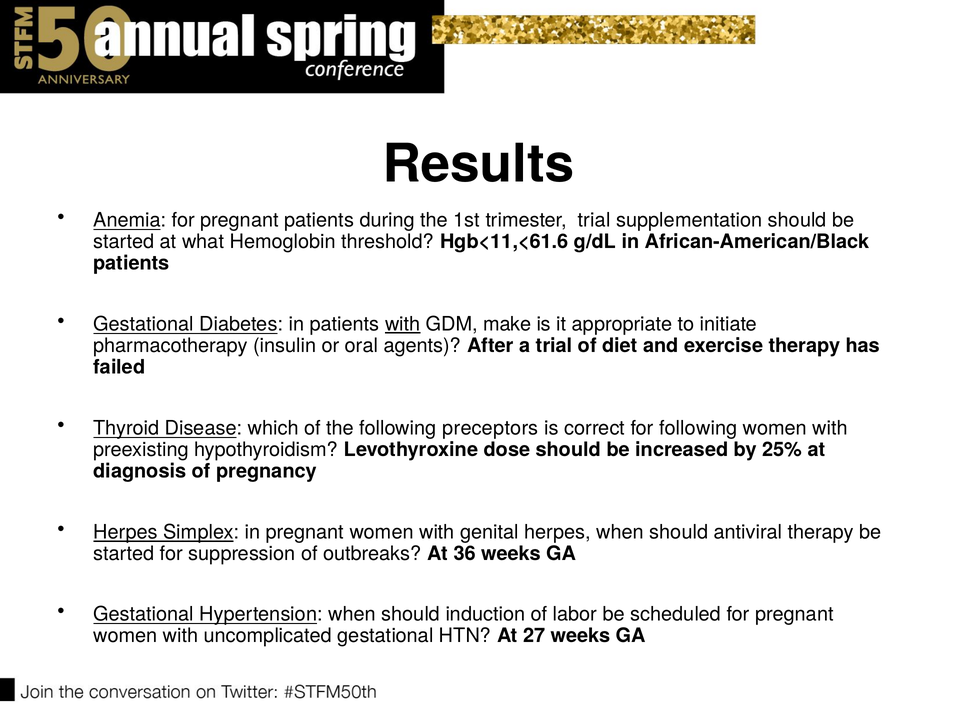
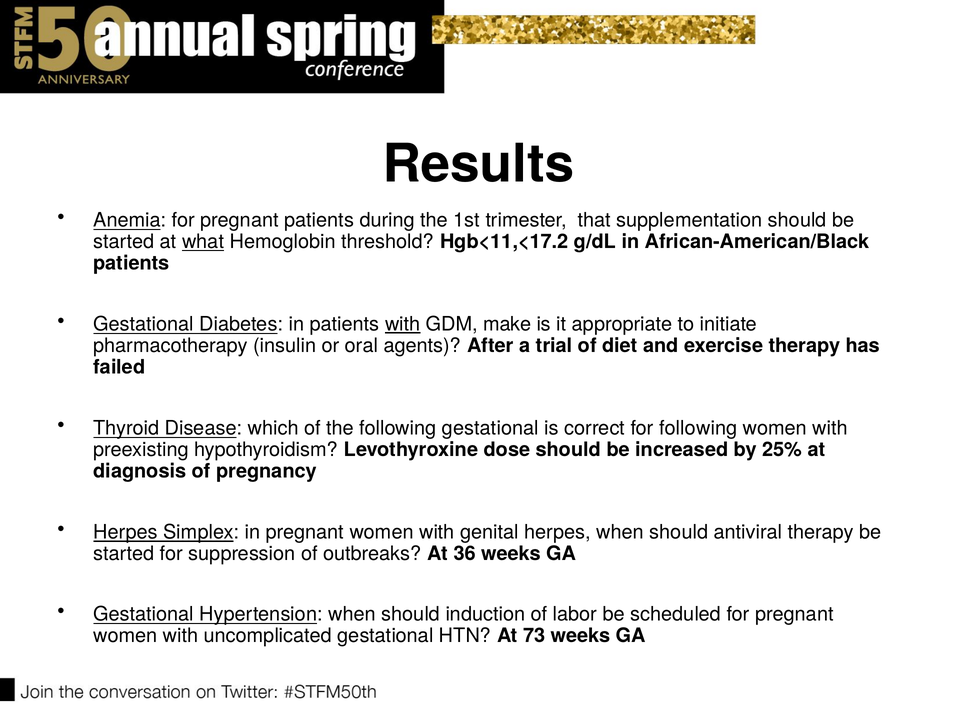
trimester trial: trial -> that
what underline: none -> present
Hgb<11,<61.6: Hgb<11,<61.6 -> Hgb<11,<17.2
following preceptors: preceptors -> gestational
27: 27 -> 73
